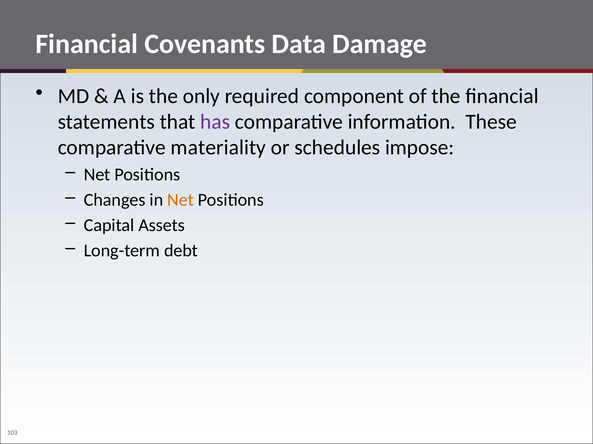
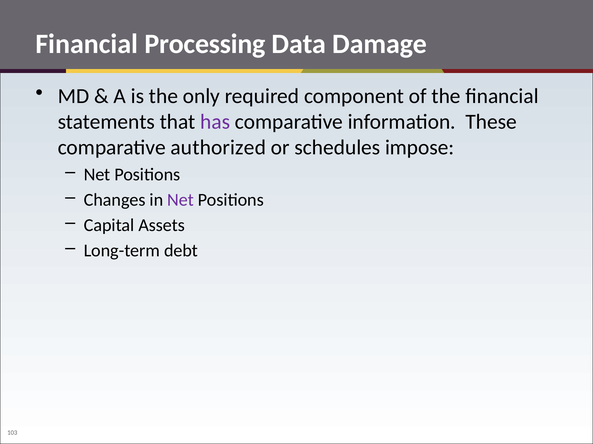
Covenants: Covenants -> Processing
materiality: materiality -> authorized
Net at (181, 200) colour: orange -> purple
